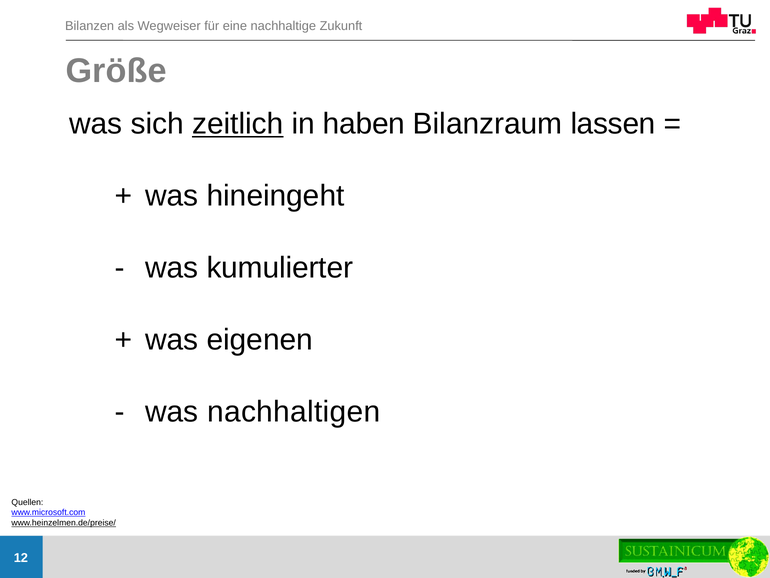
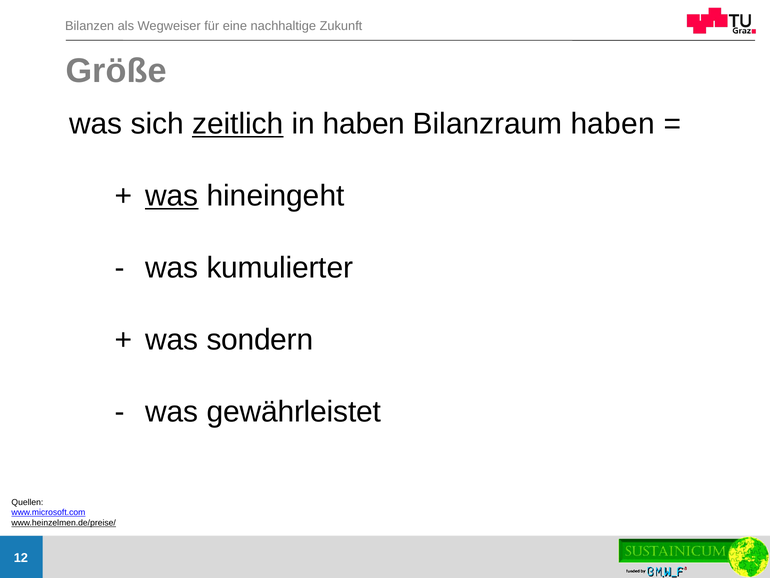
Bilanzraum lassen: lassen -> haben
was at (172, 196) underline: none -> present
eigenen: eigenen -> sondern
nachhaltigen: nachhaltigen -> gewährleistet
